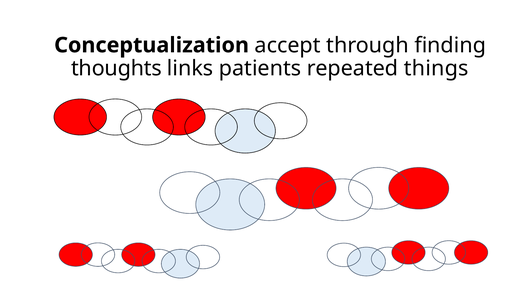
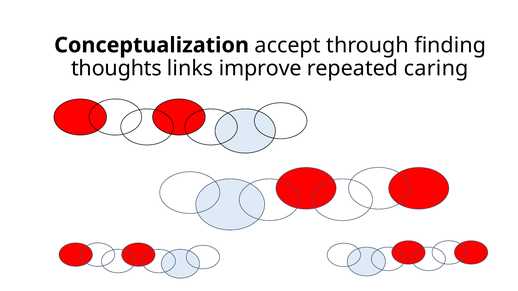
patients: patients -> improve
things: things -> caring
